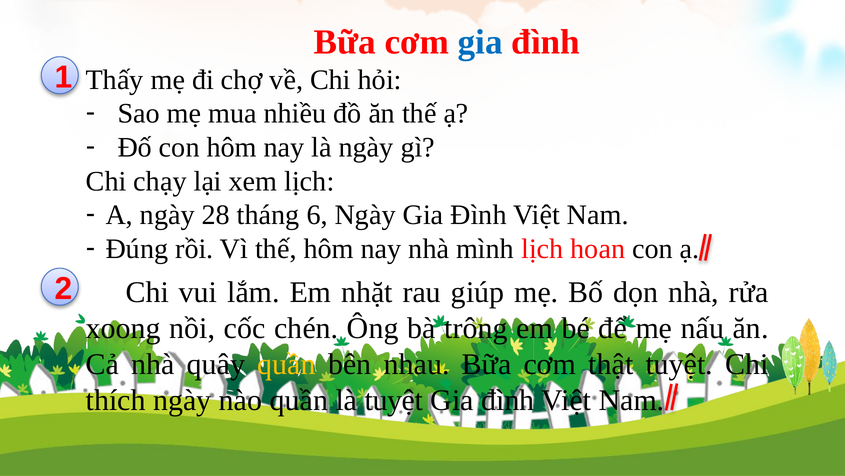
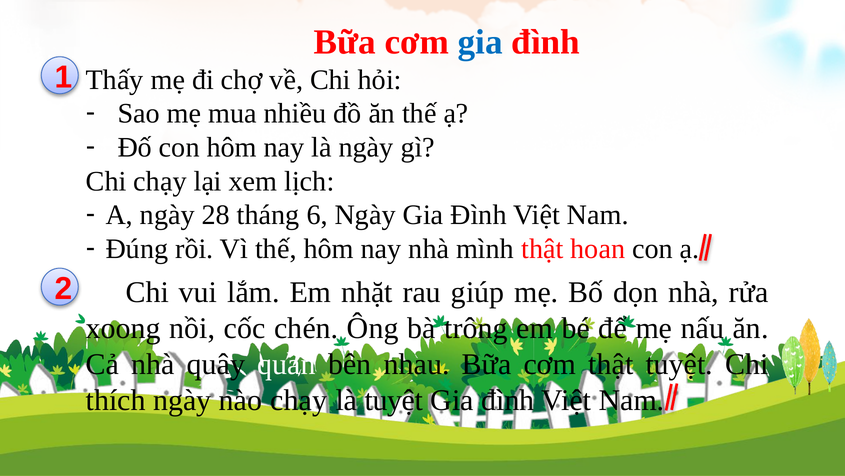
mình lịch: lịch -> thật
quần at (287, 364) colour: yellow -> white
nào quần: quần -> chạy
